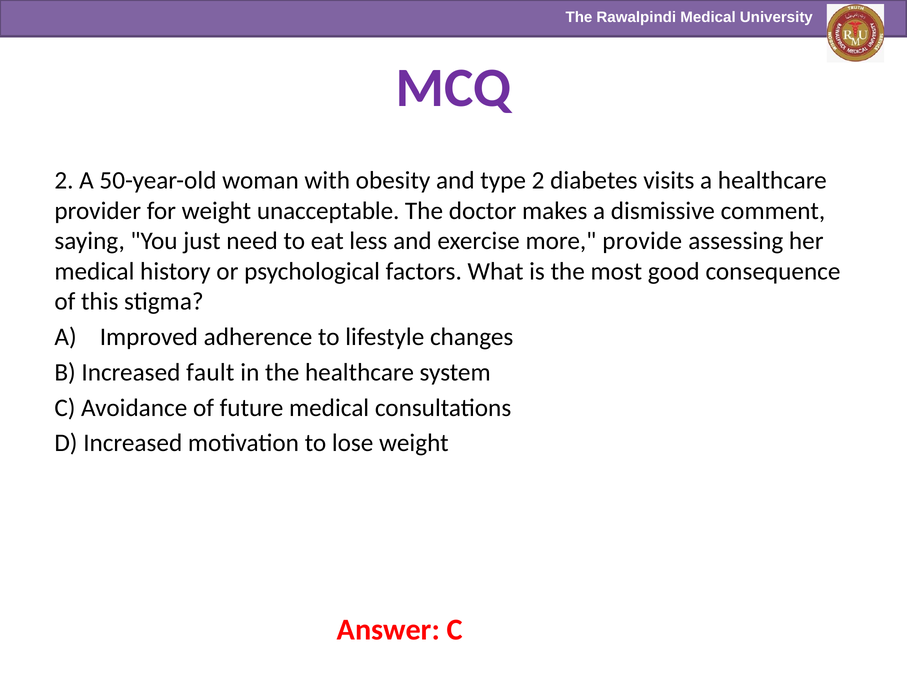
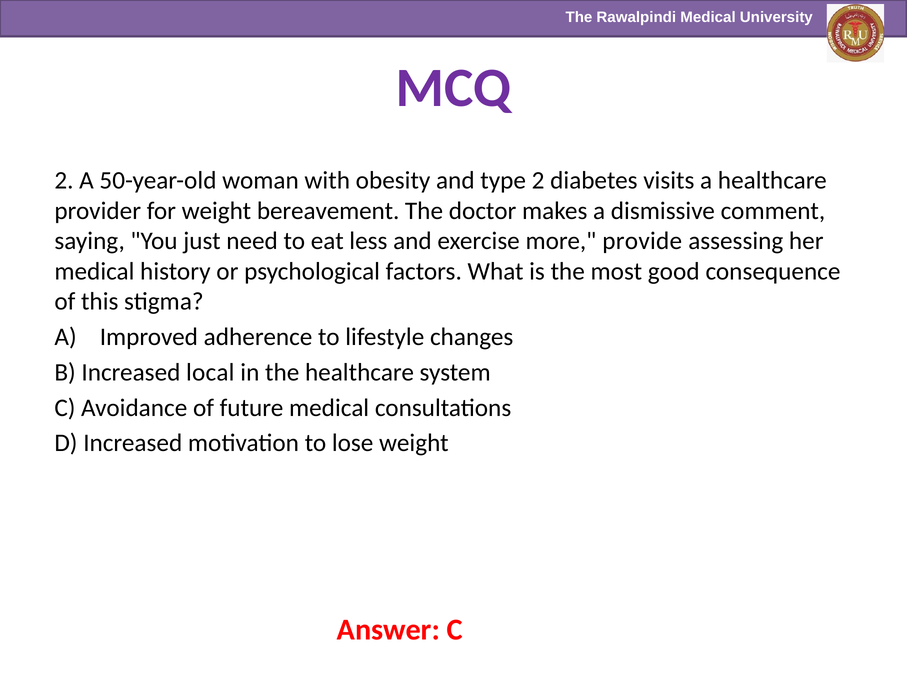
unacceptable: unacceptable -> bereavement
fault: fault -> local
